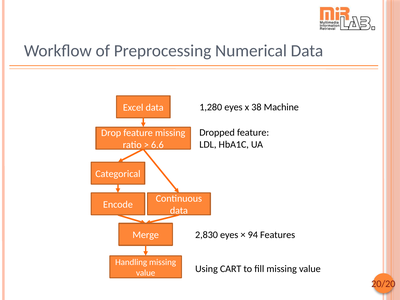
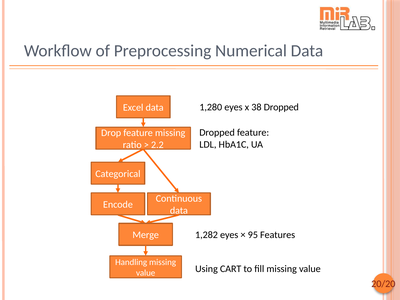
38 Machine: Machine -> Dropped
6.6: 6.6 -> 2.2
2,830: 2,830 -> 1,282
94: 94 -> 95
